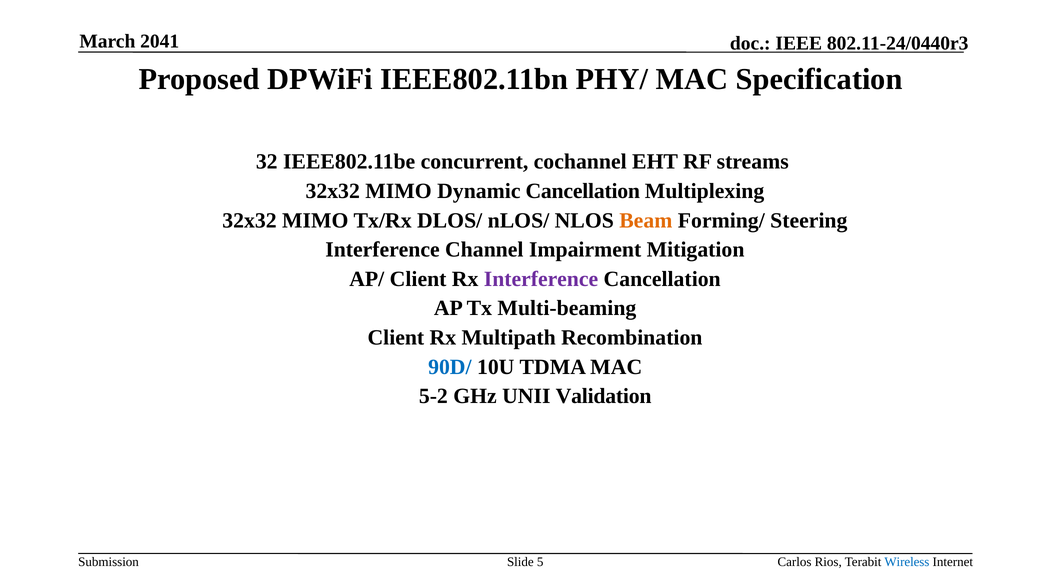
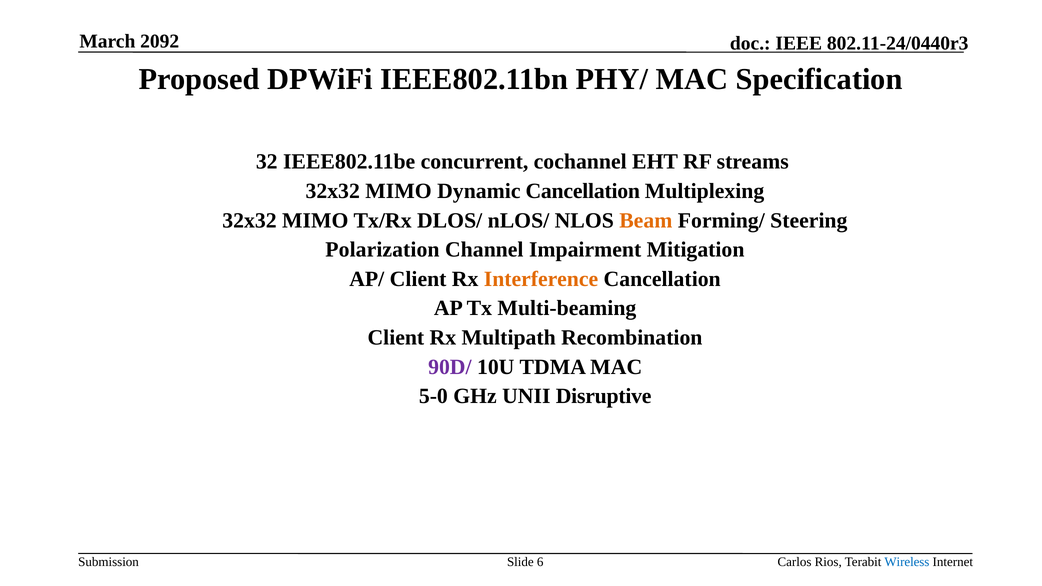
2041: 2041 -> 2092
Interference at (383, 250): Interference -> Polarization
Interference at (541, 279) colour: purple -> orange
90D/ colour: blue -> purple
5-2: 5-2 -> 5-0
Validation: Validation -> Disruptive
5: 5 -> 6
